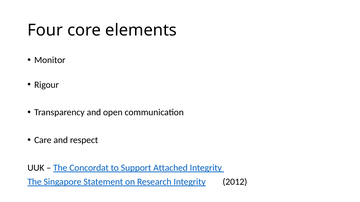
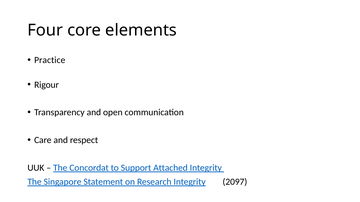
Monitor: Monitor -> Practice
2012: 2012 -> 2097
